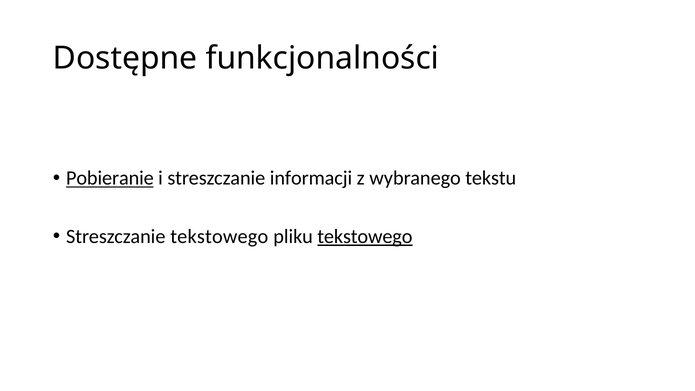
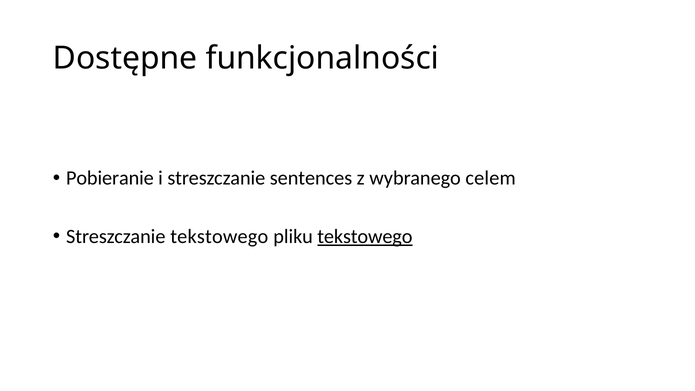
Pobieranie underline: present -> none
informacji: informacji -> sentences
tekstu: tekstu -> celem
